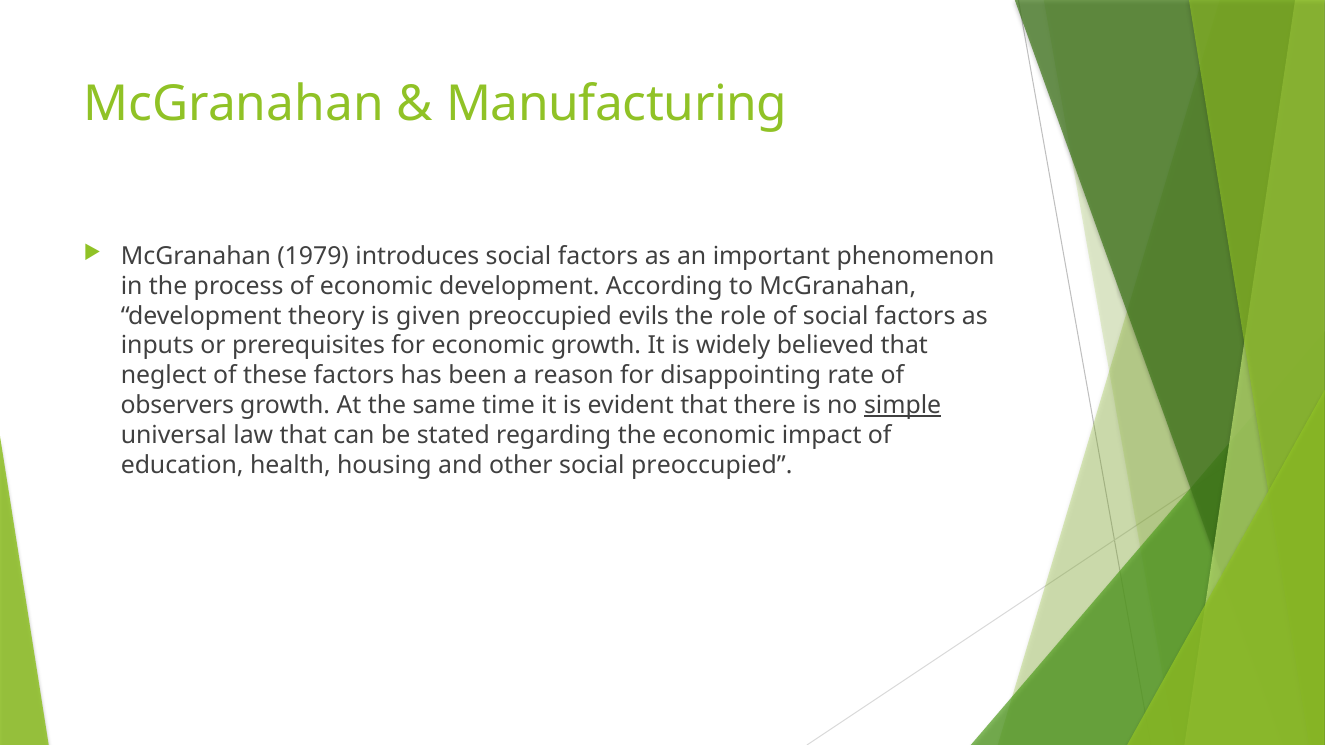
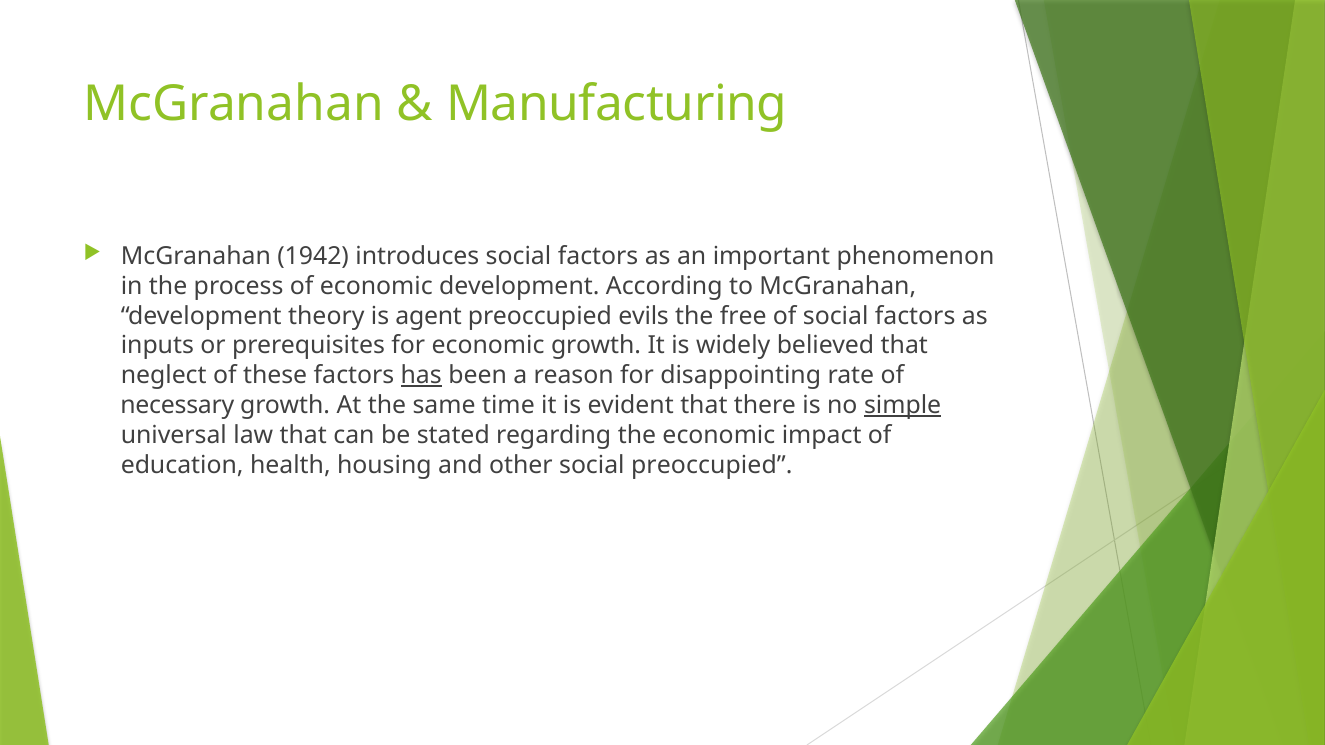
1979: 1979 -> 1942
given: given -> agent
role: role -> free
has underline: none -> present
observers: observers -> necessary
